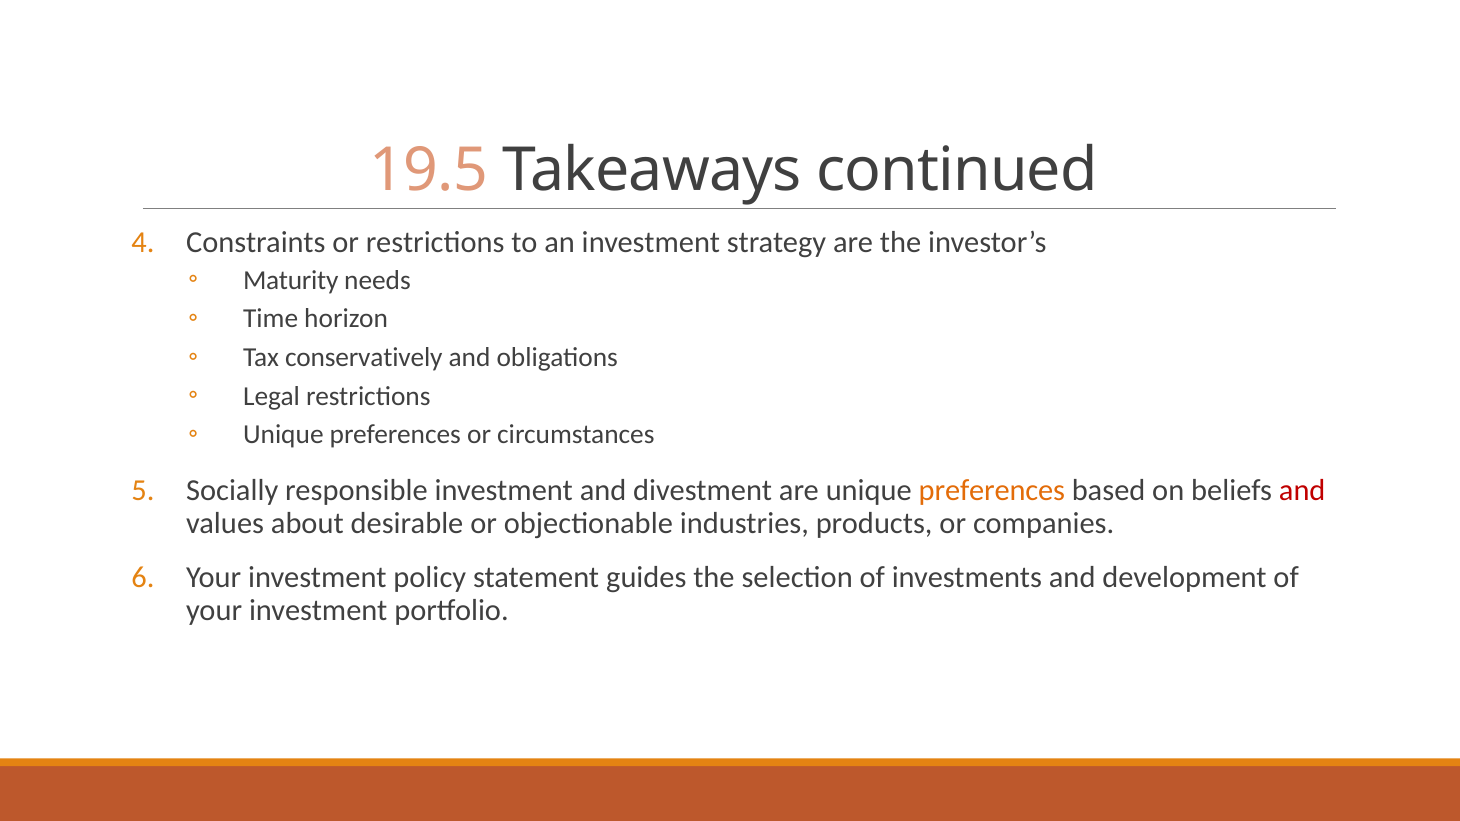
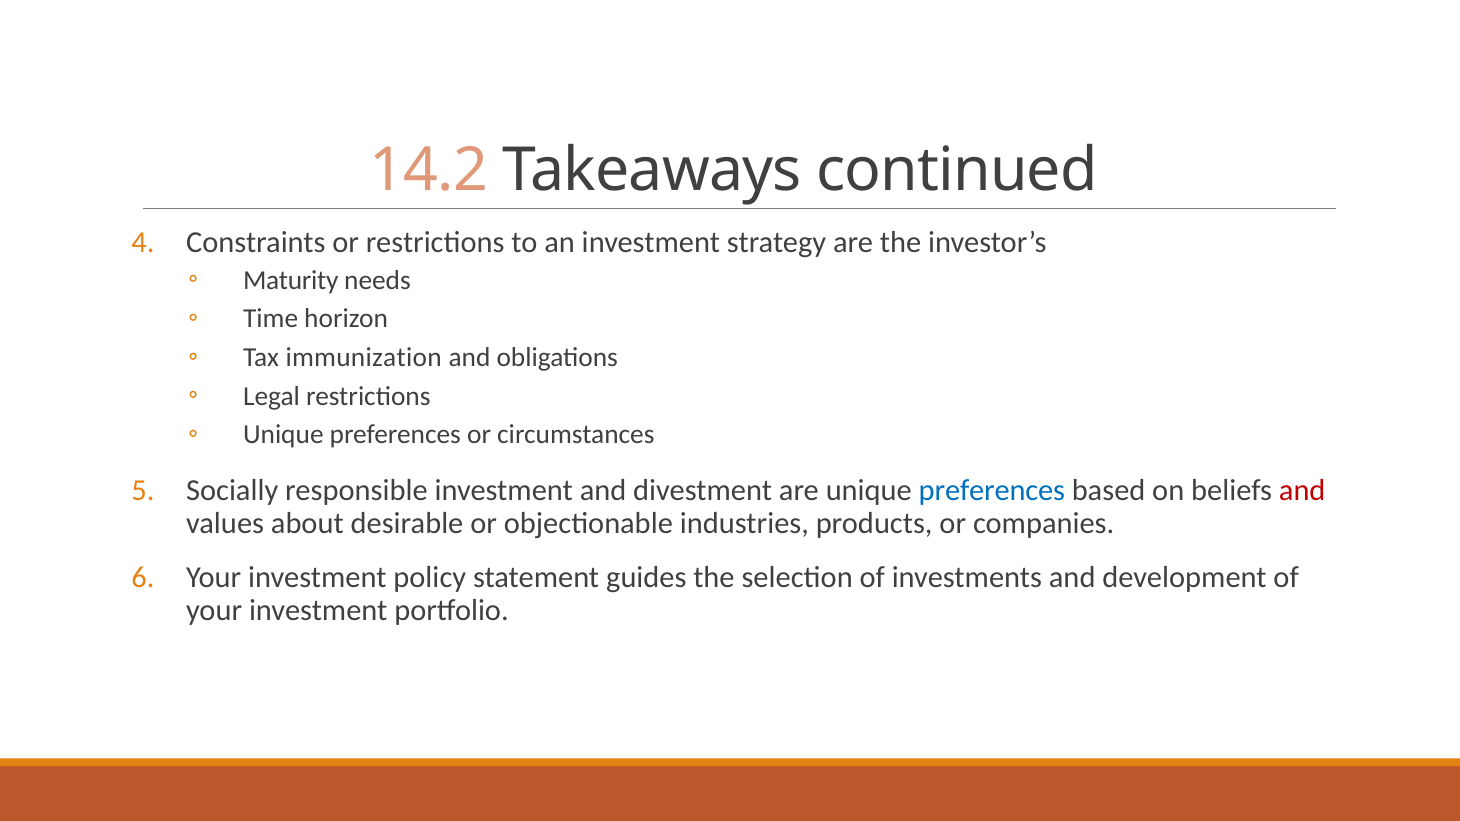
19.5: 19.5 -> 14.2
conservatively: conservatively -> immunization
preferences at (992, 490) colour: orange -> blue
